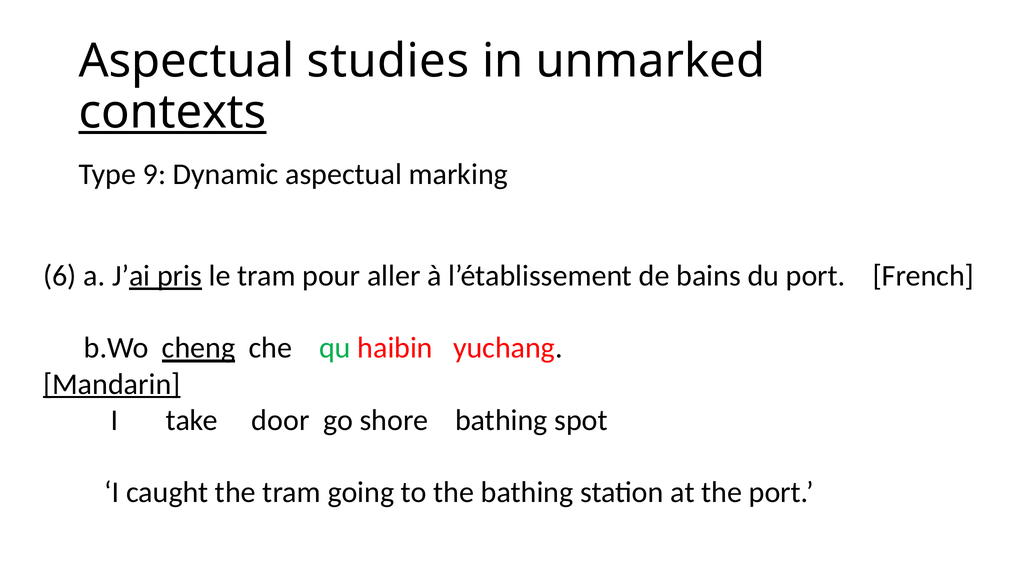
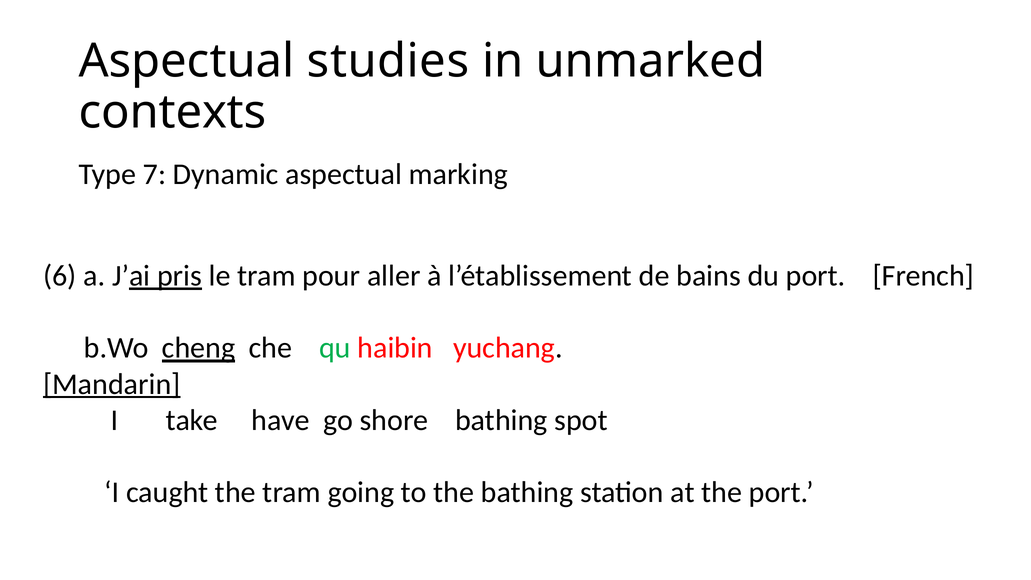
contexts underline: present -> none
9: 9 -> 7
door: door -> have
